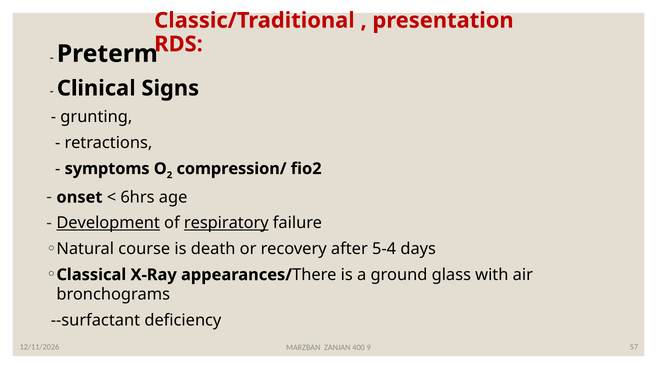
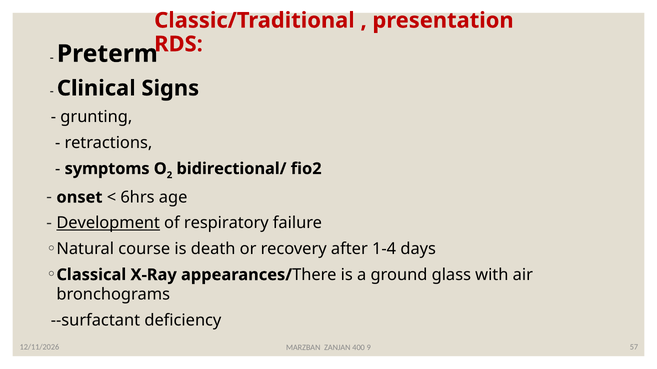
compression/: compression/ -> bidirectional/
respiratory underline: present -> none
5-4: 5-4 -> 1-4
